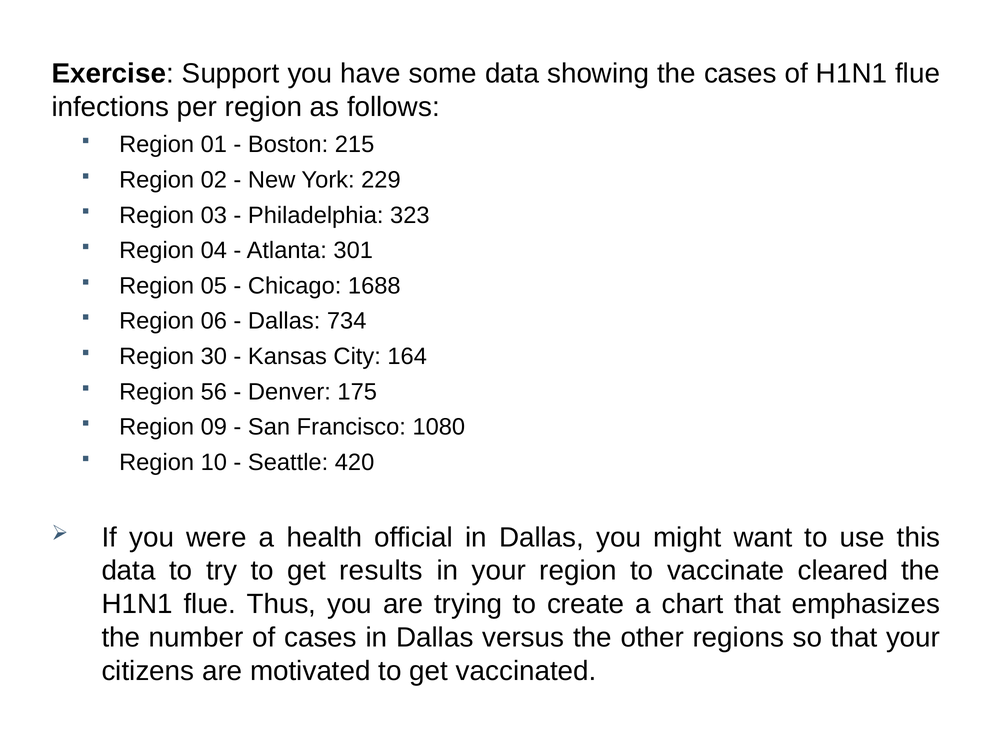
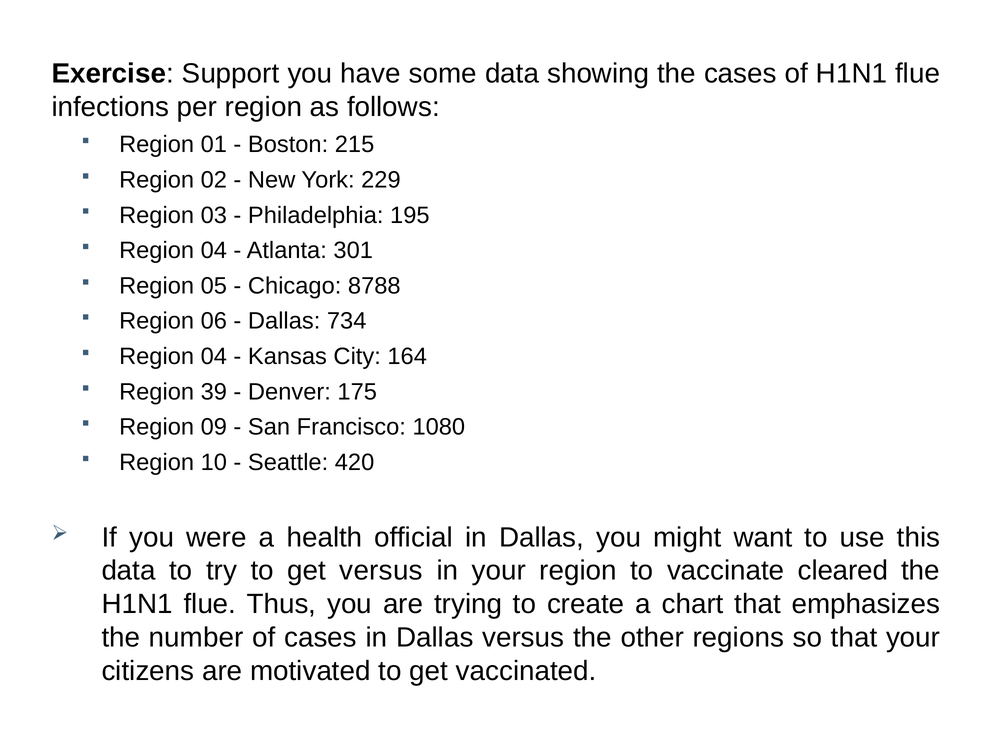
323: 323 -> 195
1688: 1688 -> 8788
30 at (214, 356): 30 -> 04
56: 56 -> 39
get results: results -> versus
